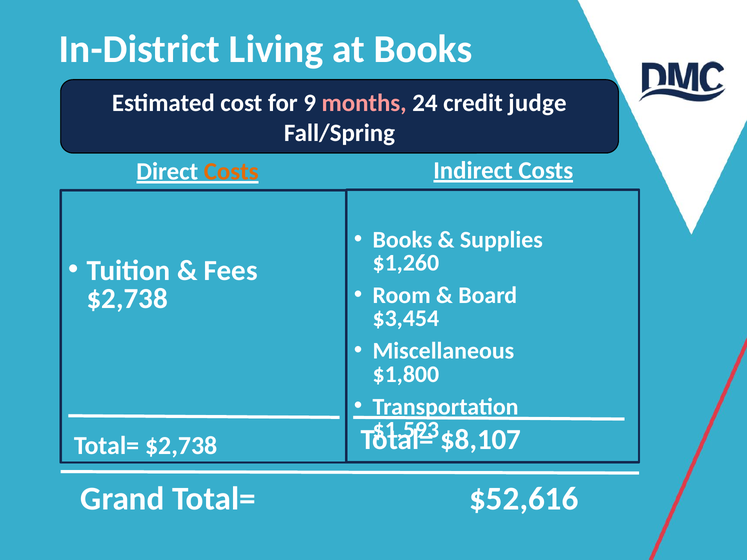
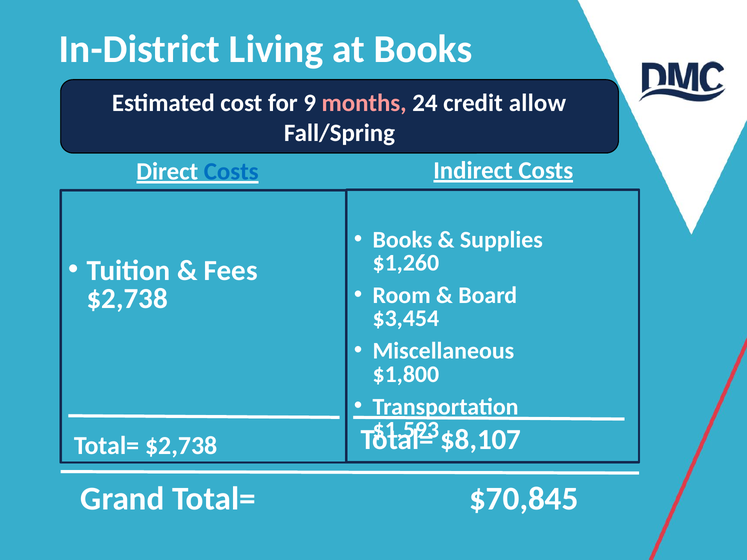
judge: judge -> allow
Costs at (231, 172) colour: orange -> blue
$52,616: $52,616 -> $70,845
